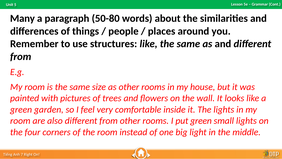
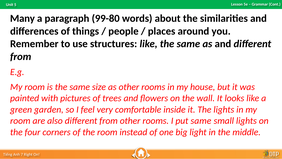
50-80: 50-80 -> 99-80
put green: green -> same
